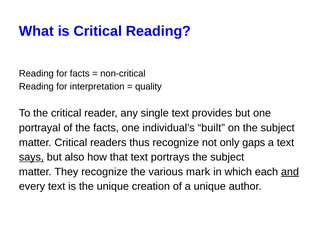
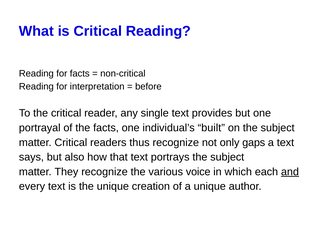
quality: quality -> before
says underline: present -> none
mark: mark -> voice
